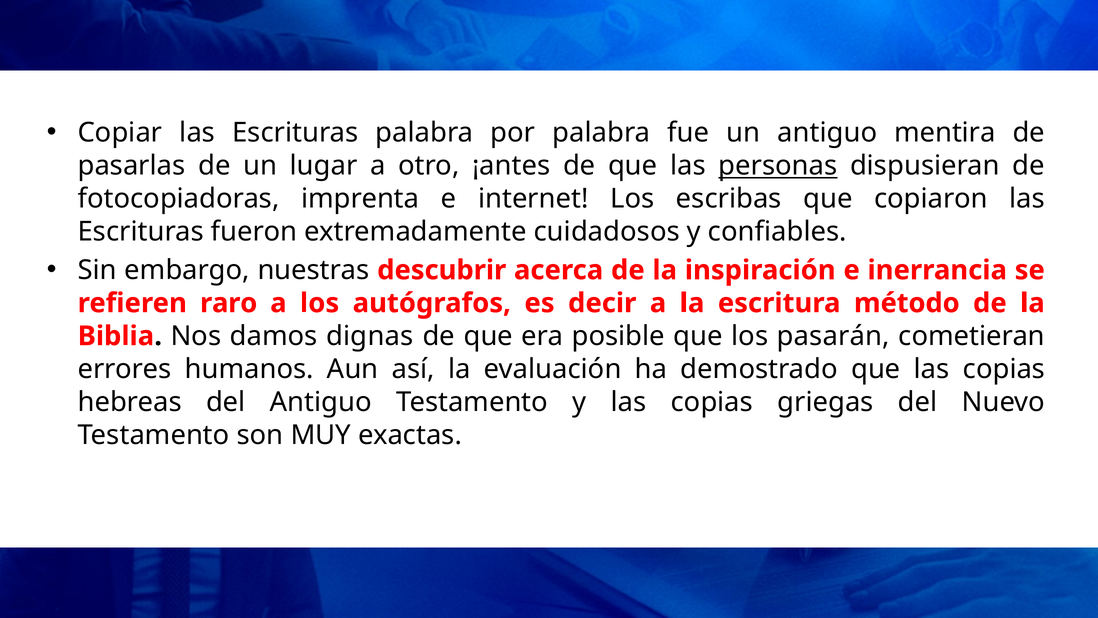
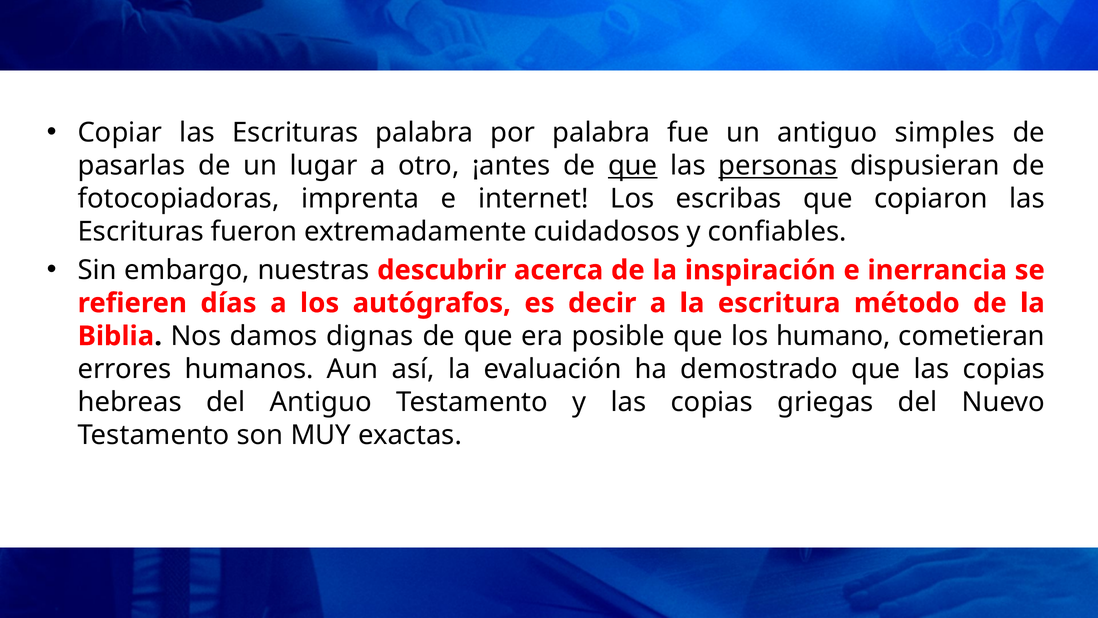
mentira: mentira -> simples
que at (633, 166) underline: none -> present
raro: raro -> días
pasarán: pasarán -> humano
